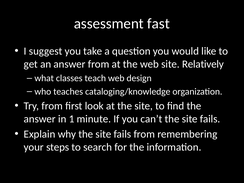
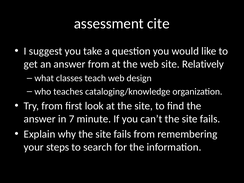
fast: fast -> cite
1: 1 -> 7
